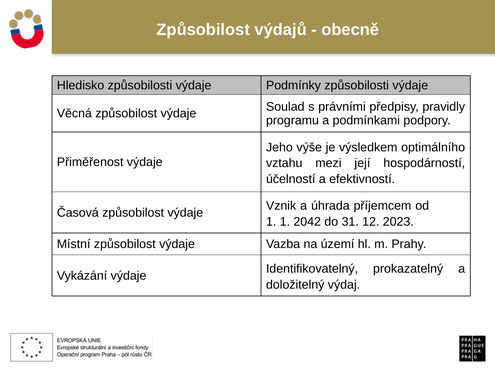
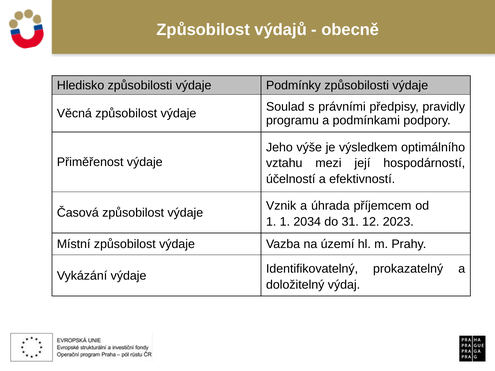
2042: 2042 -> 2034
